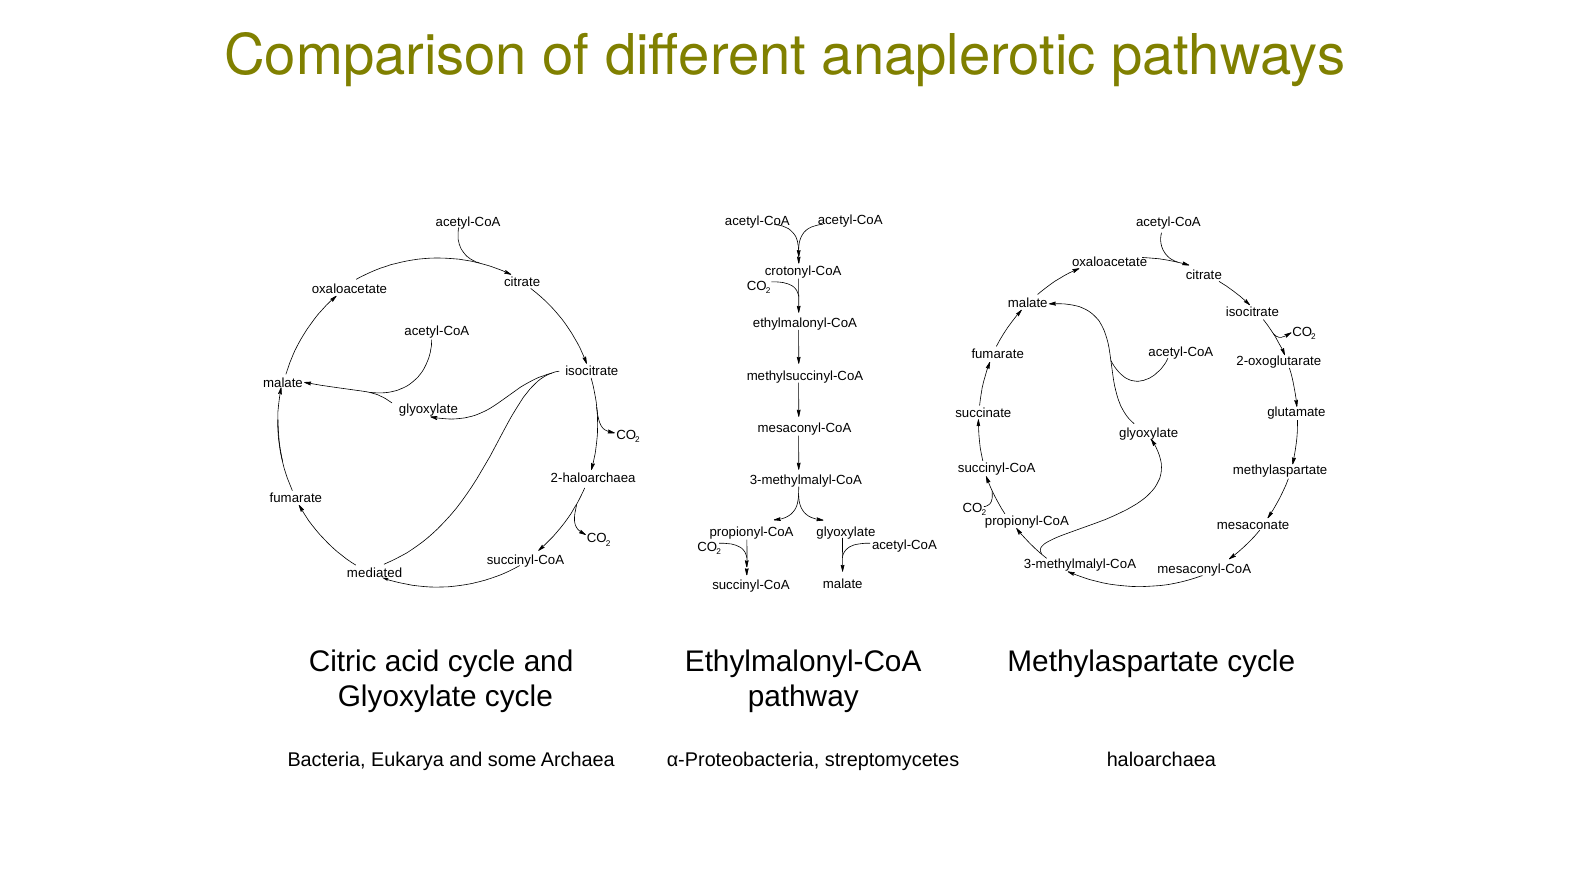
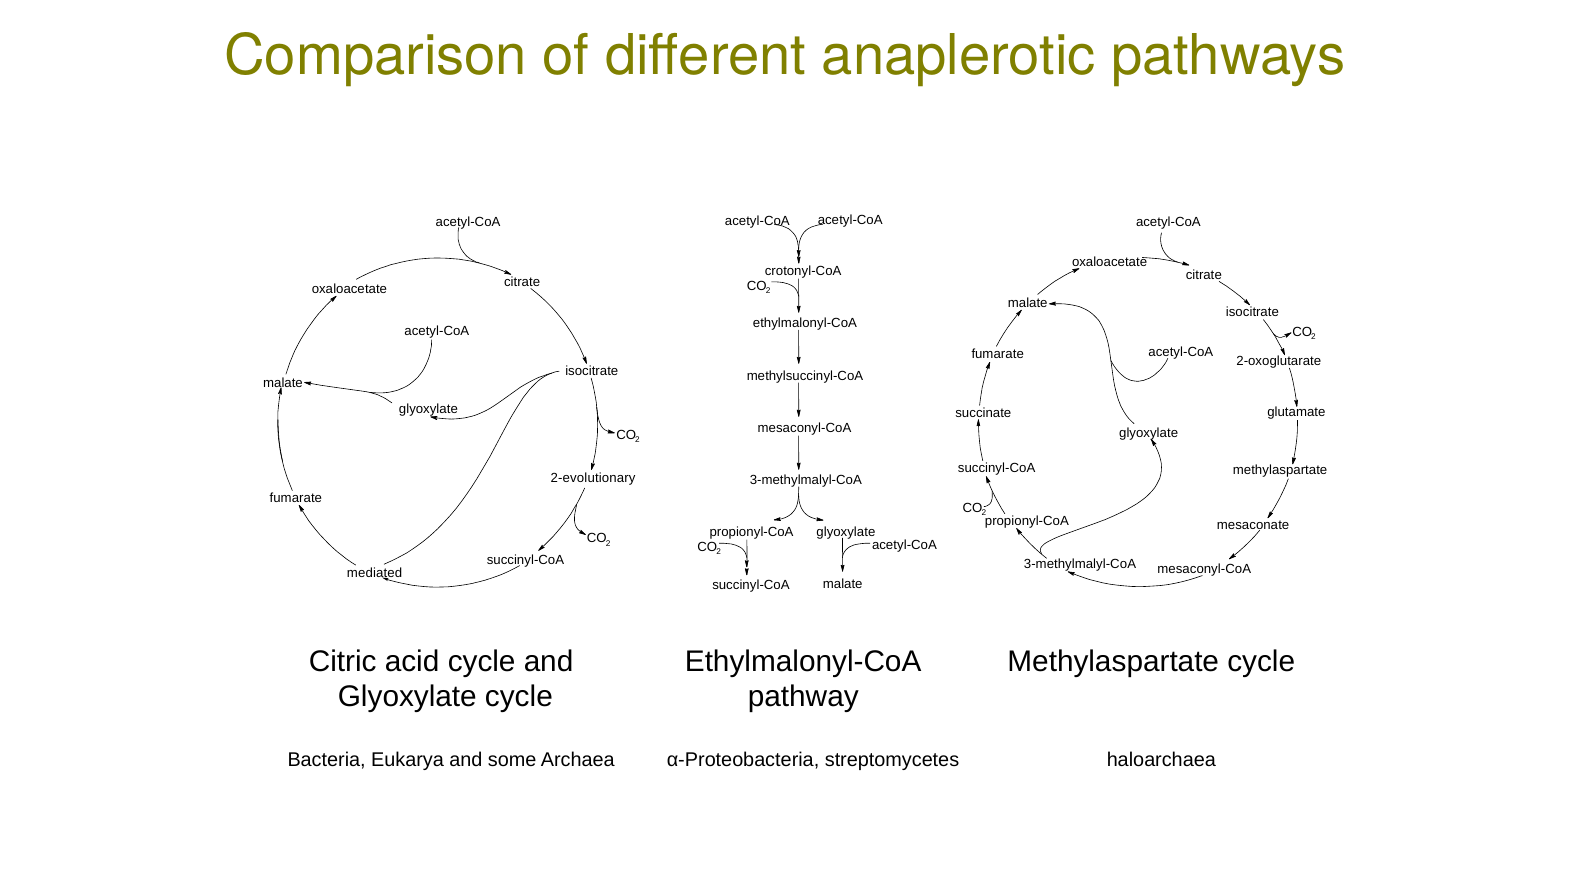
2-haloarchaea: 2-haloarchaea -> 2-evolutionary
